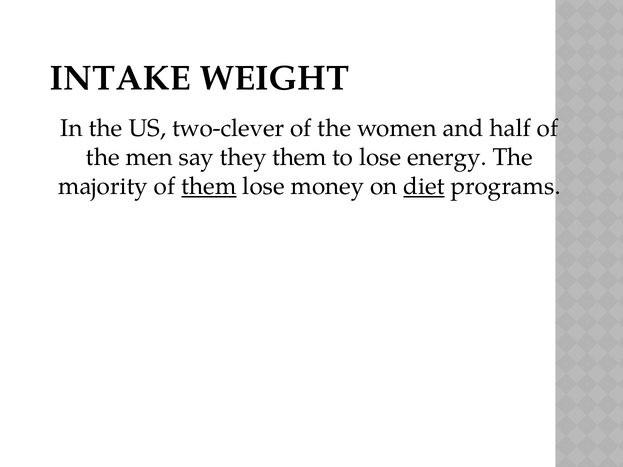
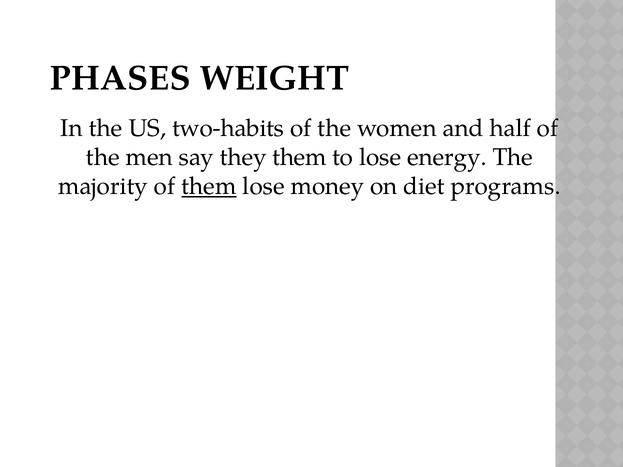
INTAKE: INTAKE -> PHASES
two-clever: two-clever -> two-habits
diet underline: present -> none
